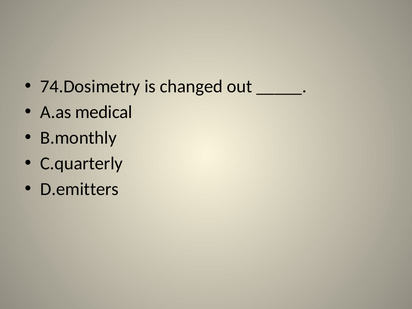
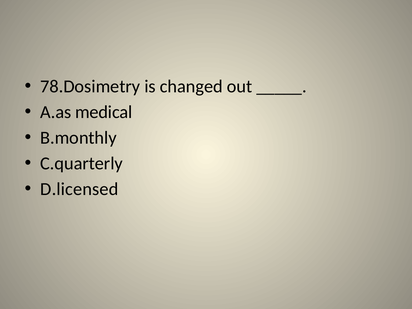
74.Dosimetry: 74.Dosimetry -> 78.Dosimetry
D.emitters: D.emitters -> D.licensed
